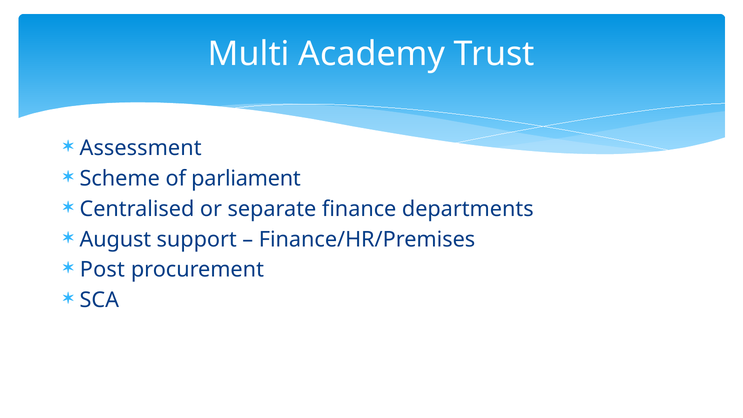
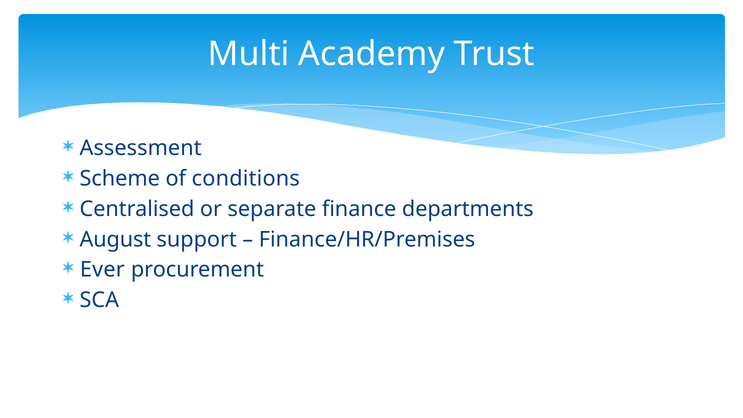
parliament: parliament -> conditions
Post: Post -> Ever
